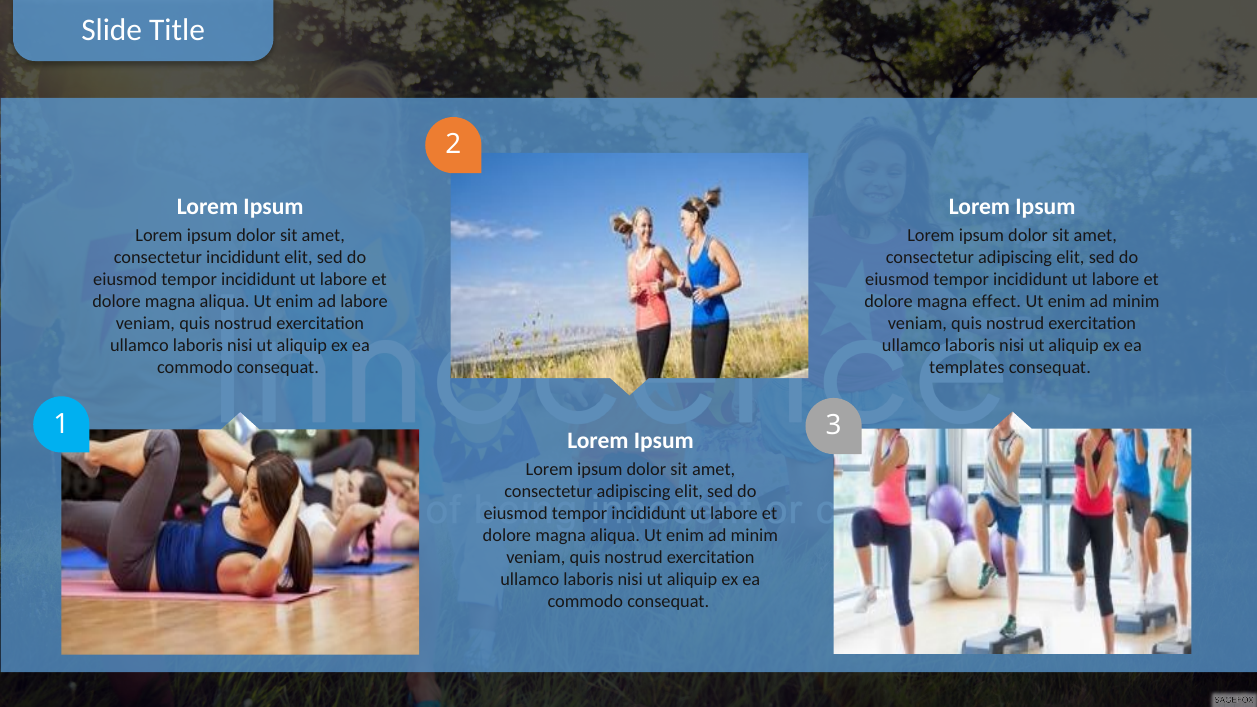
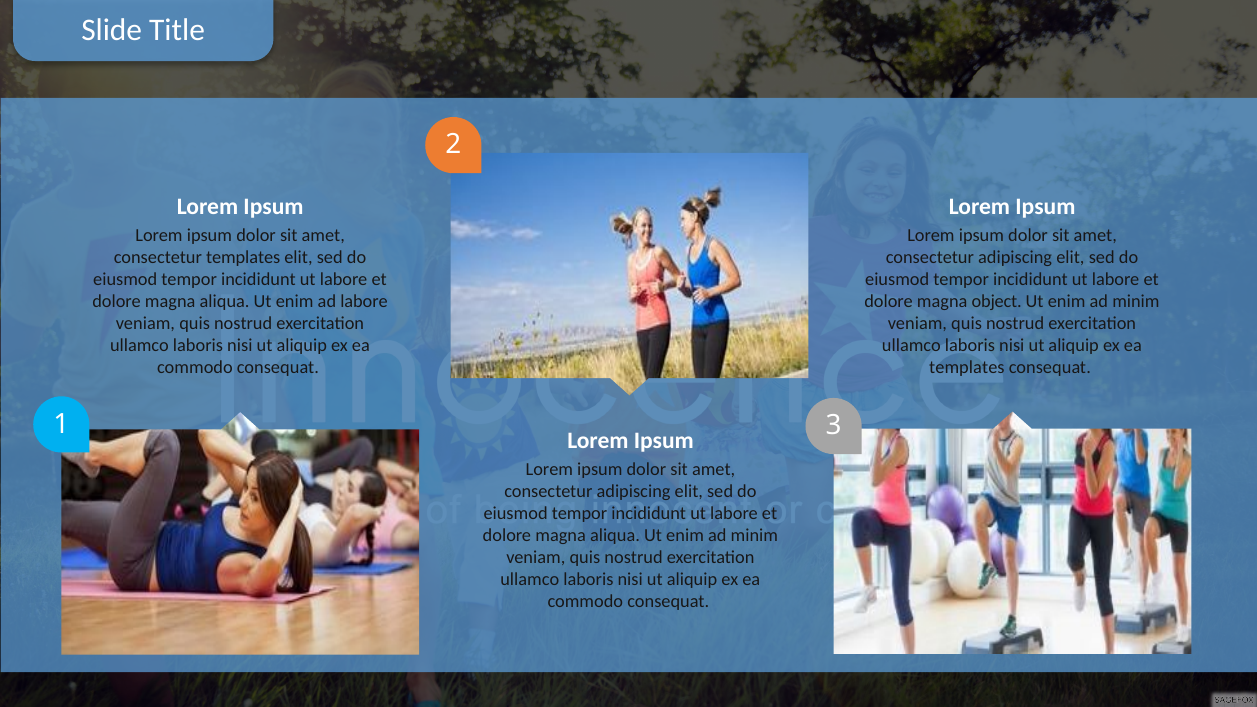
consectetur incididunt: incididunt -> templates
effect: effect -> object
